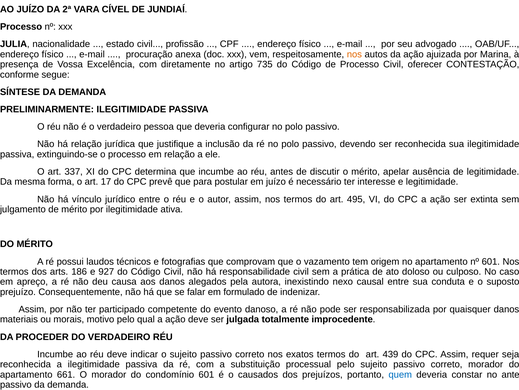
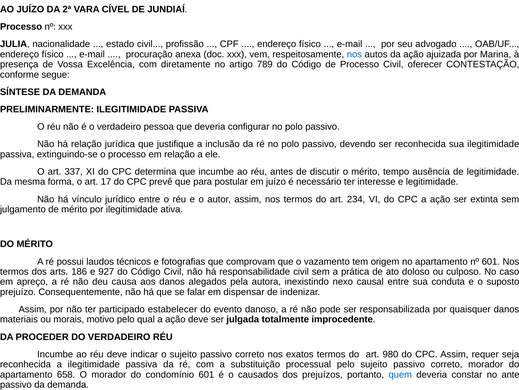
nos at (354, 54) colour: orange -> blue
735: 735 -> 789
apelar: apelar -> tempo
495: 495 -> 234
formulado: formulado -> dispensar
competente: competente -> estabelecer
439: 439 -> 980
661: 661 -> 658
